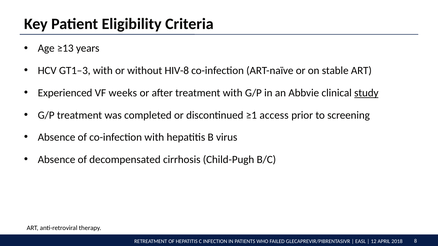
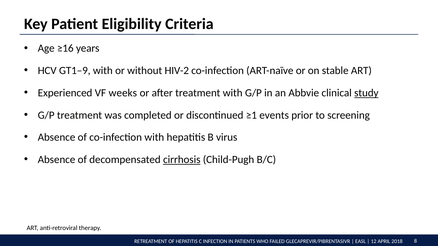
≥13: ≥13 -> ≥16
GT1–3: GT1–3 -> GT1–9
HIV-8: HIV-8 -> HIV-2
access: access -> events
cirrhosis underline: none -> present
